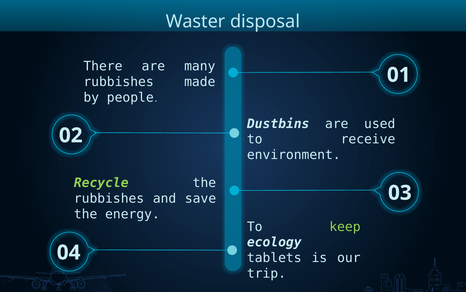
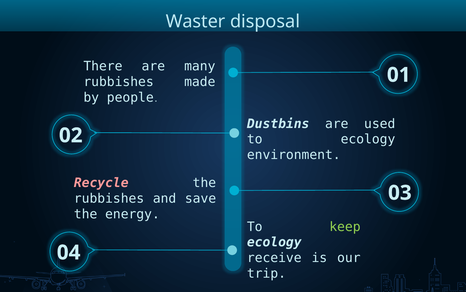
to receive: receive -> ecology
Recycle colour: light green -> pink
tablets: tablets -> receive
